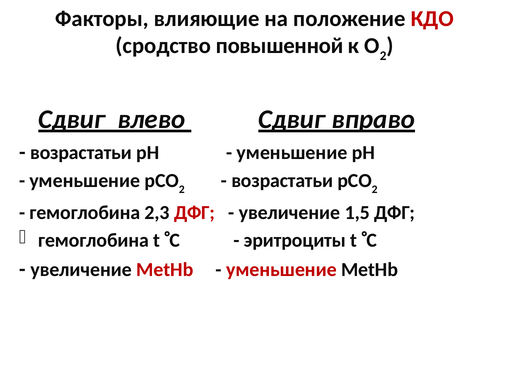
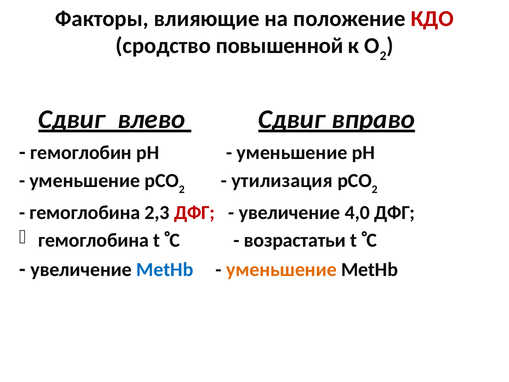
возрастатьи at (81, 152): возрастатьи -> гемоглобин
возрастатьи at (282, 180): возрастатьи -> утилизация
1,5: 1,5 -> 4,0
эритроциты: эритроциты -> возрастатьи
MetHb at (165, 270) colour: red -> blue
уменьшение at (281, 270) colour: red -> orange
